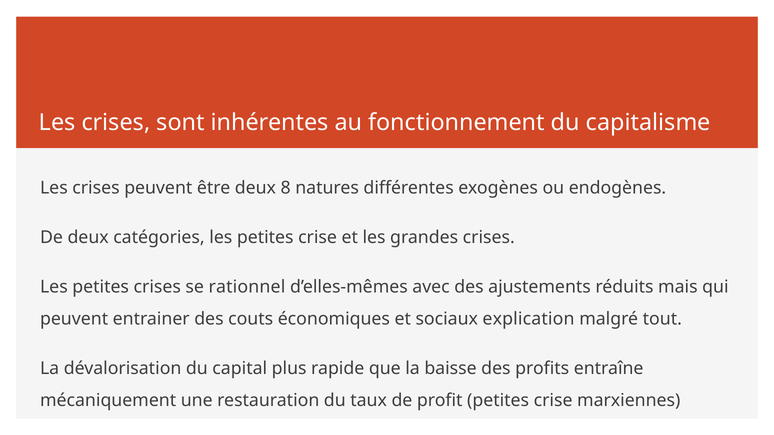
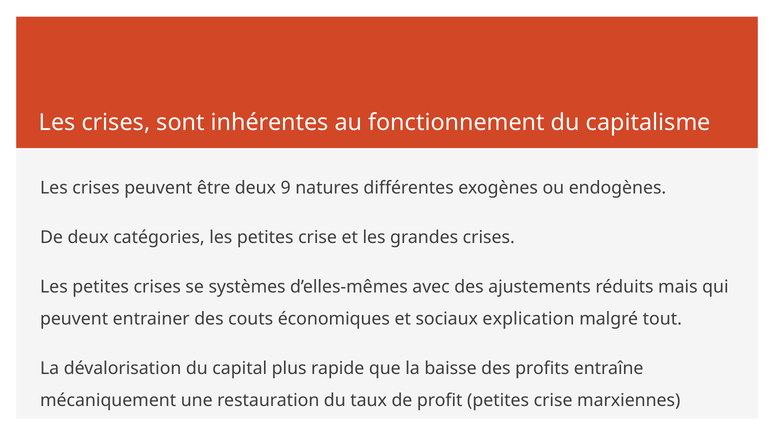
8: 8 -> 9
rationnel: rationnel -> systèmes
